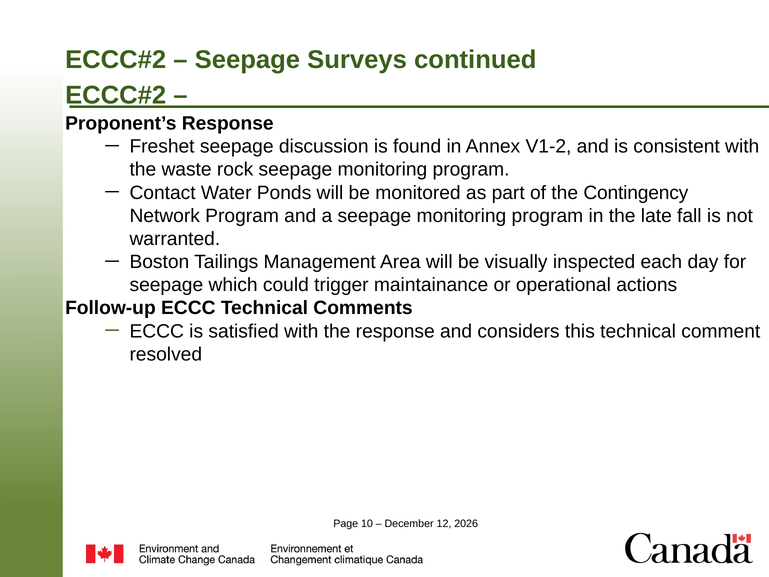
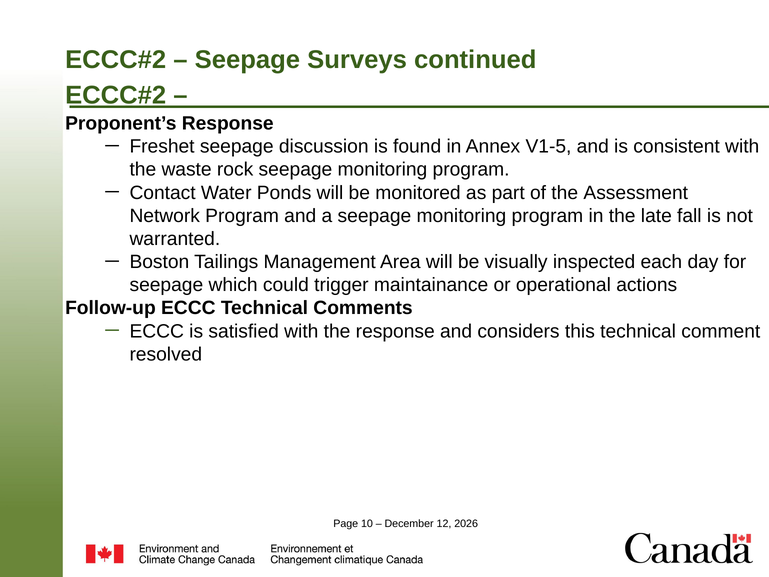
V1-2: V1-2 -> V1-5
Contingency: Contingency -> Assessment
